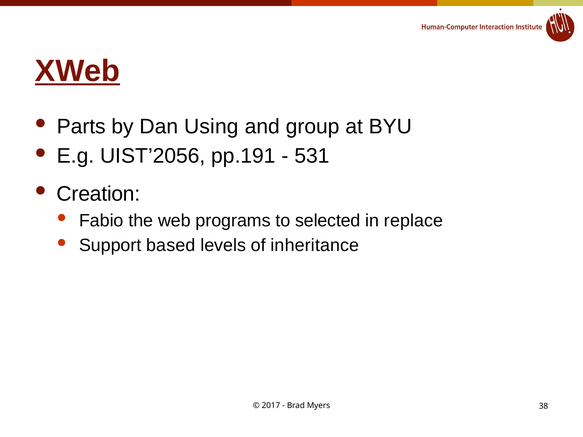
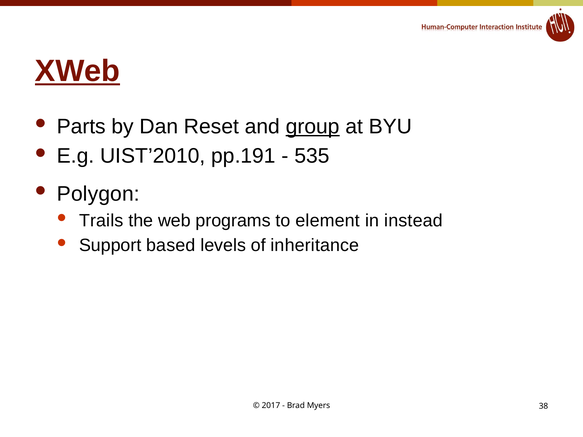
Using: Using -> Reset
group underline: none -> present
UIST’2056: UIST’2056 -> UIST’2010
531: 531 -> 535
Creation: Creation -> Polygon
Fabio: Fabio -> Trails
selected: selected -> element
replace: replace -> instead
